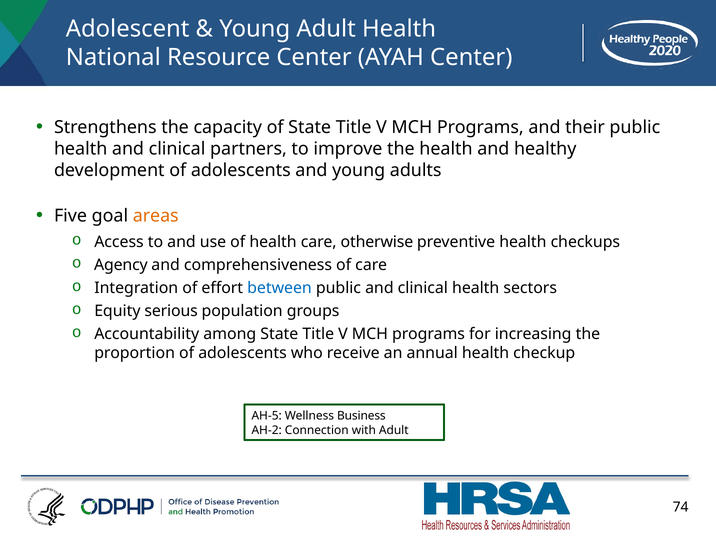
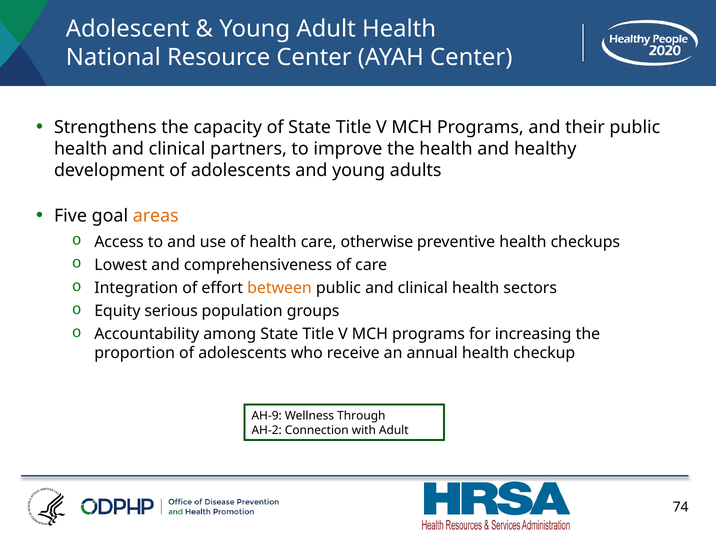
Agency: Agency -> Lowest
between colour: blue -> orange
AH-5: AH-5 -> AH-9
Business: Business -> Through
